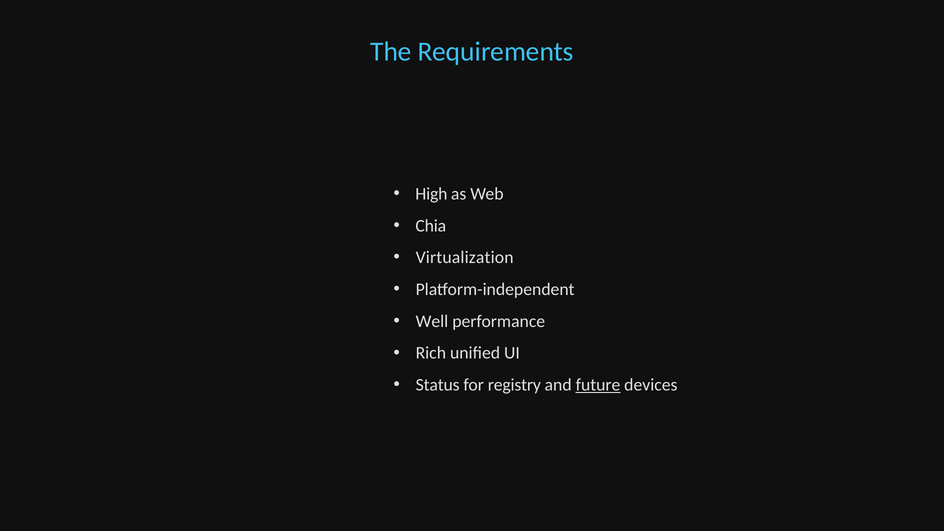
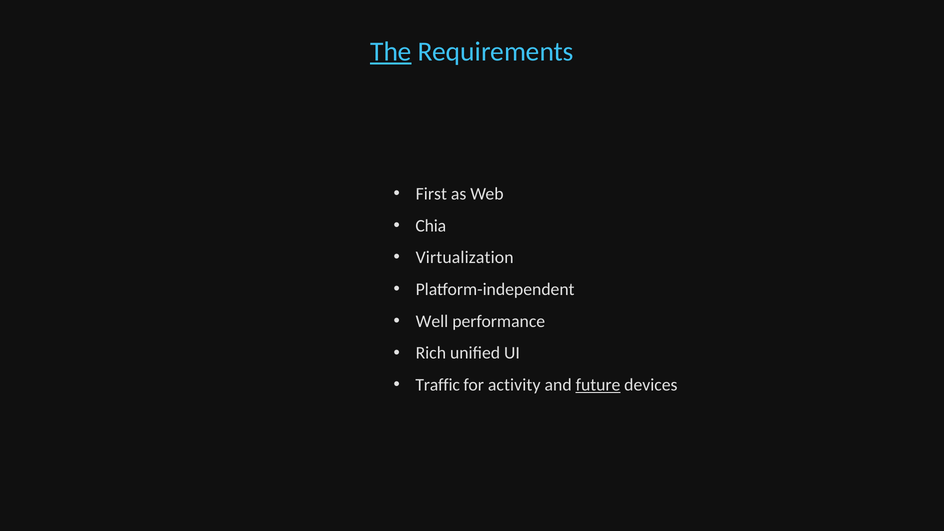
The underline: none -> present
High: High -> First
Status: Status -> Traffic
registry: registry -> activity
